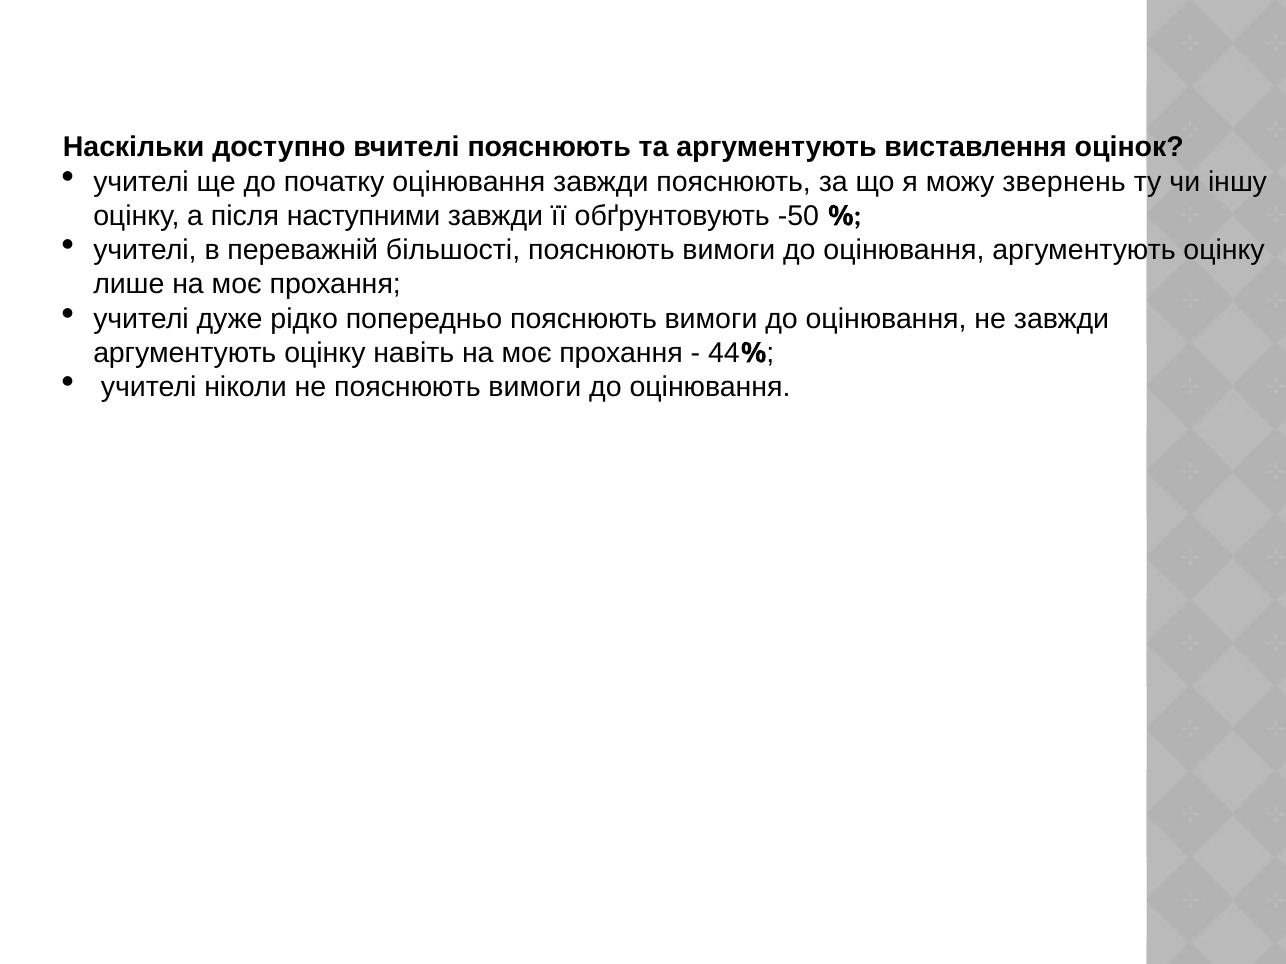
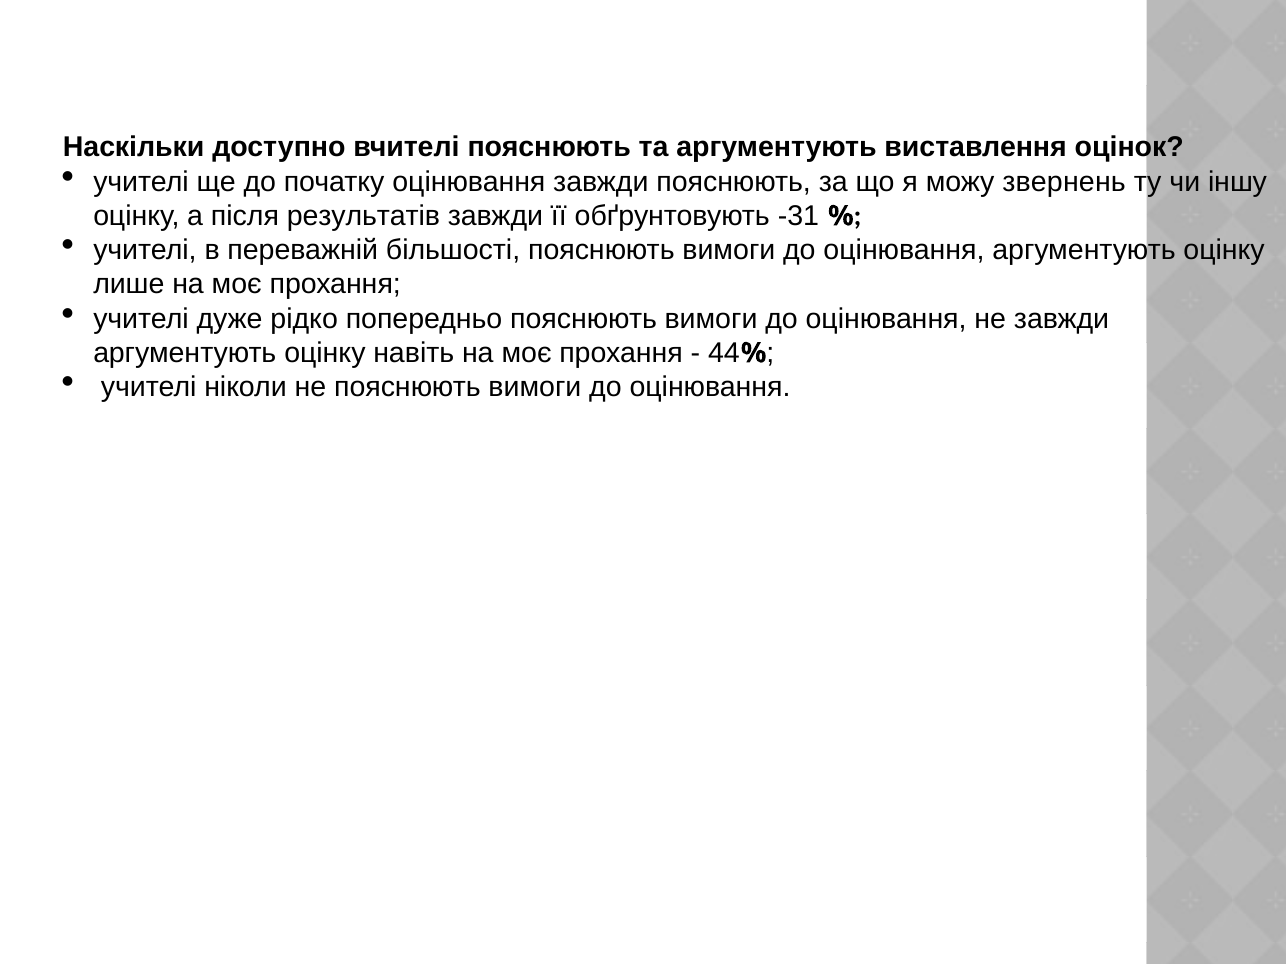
наступними: наступними -> результатів
-50: -50 -> -31
